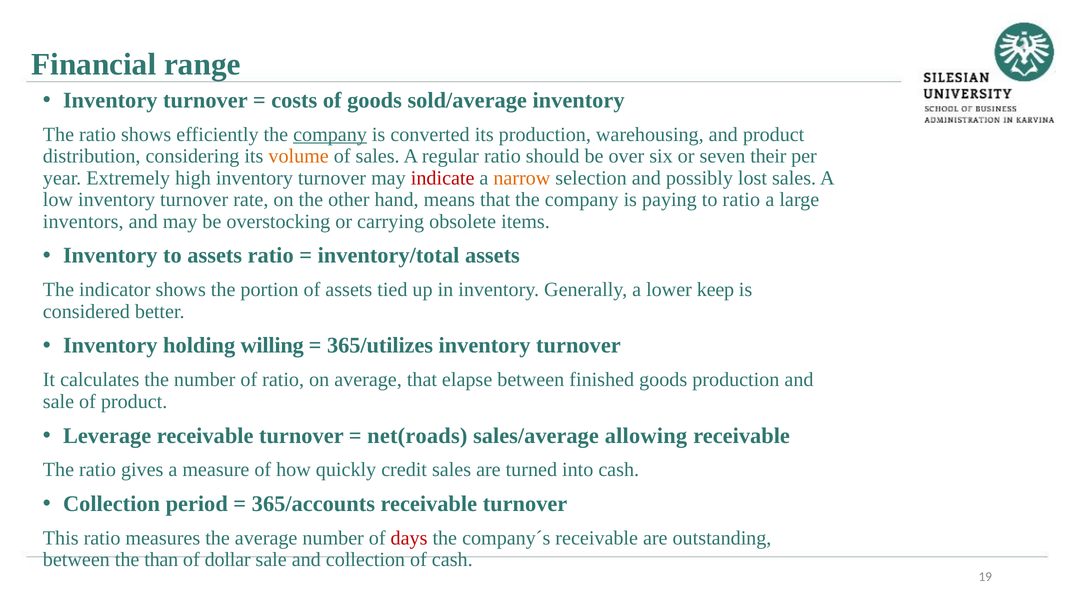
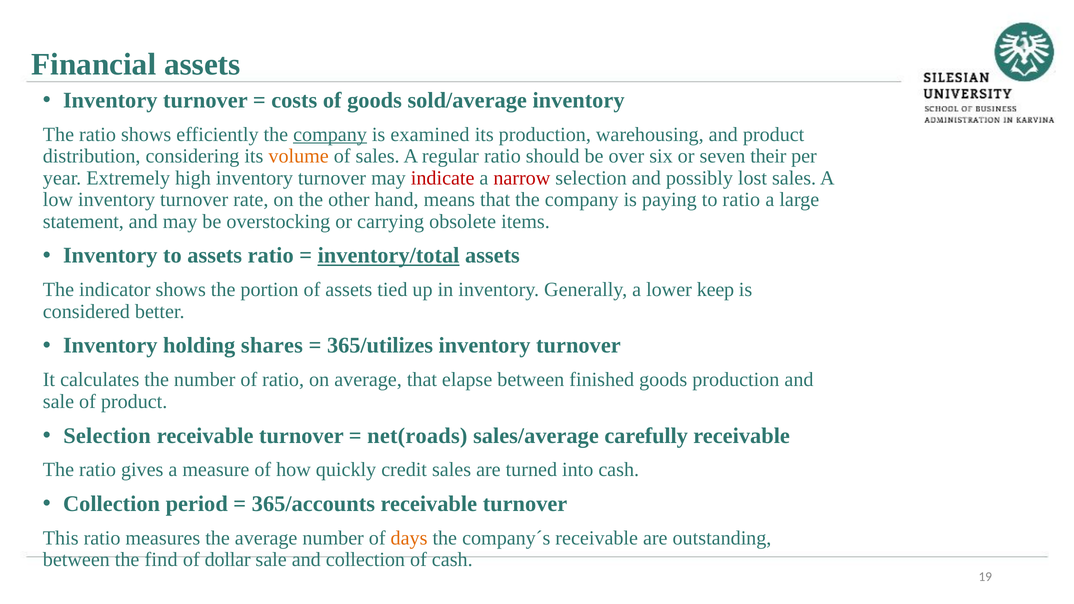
Financial range: range -> assets
converted: converted -> examined
narrow colour: orange -> red
inventors: inventors -> statement
inventory/total underline: none -> present
willing: willing -> shares
Leverage at (107, 436): Leverage -> Selection
allowing: allowing -> carefully
days colour: red -> orange
than: than -> find
